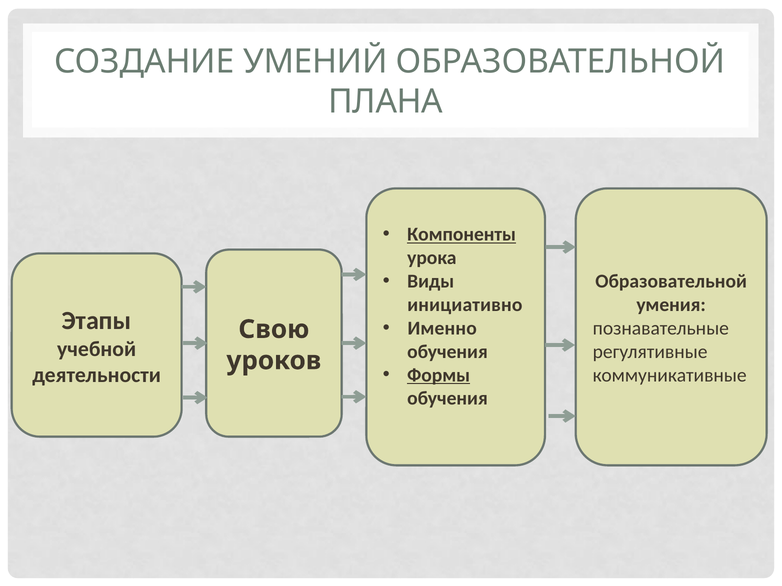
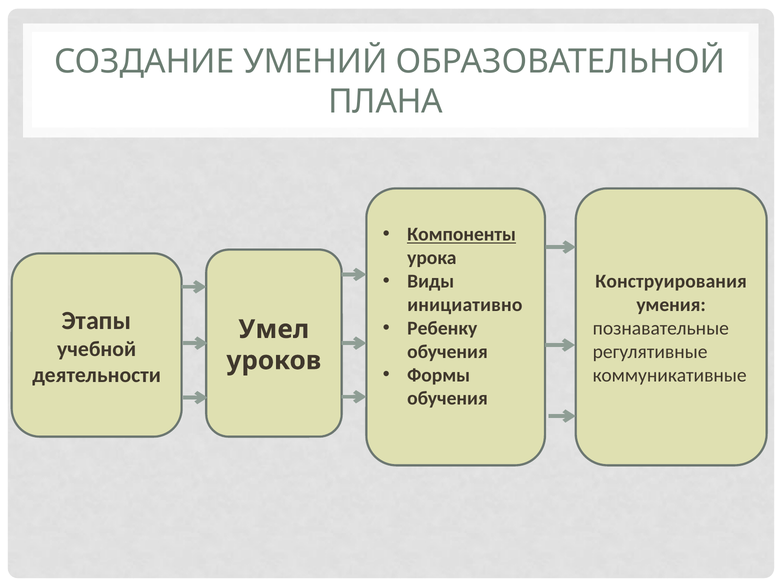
Образовательной at (671, 282): Образовательной -> Конструирования
Именно: Именно -> Ребенку
Свою: Свою -> Умел
Формы underline: present -> none
